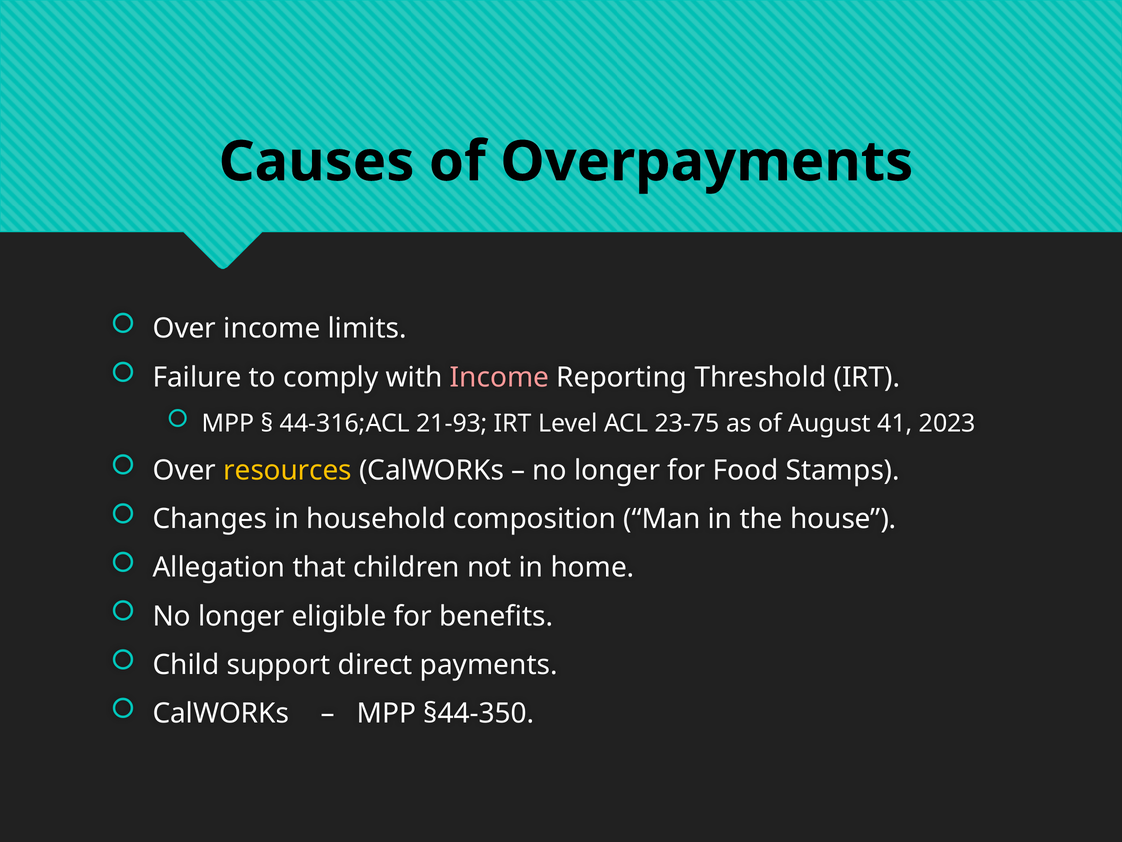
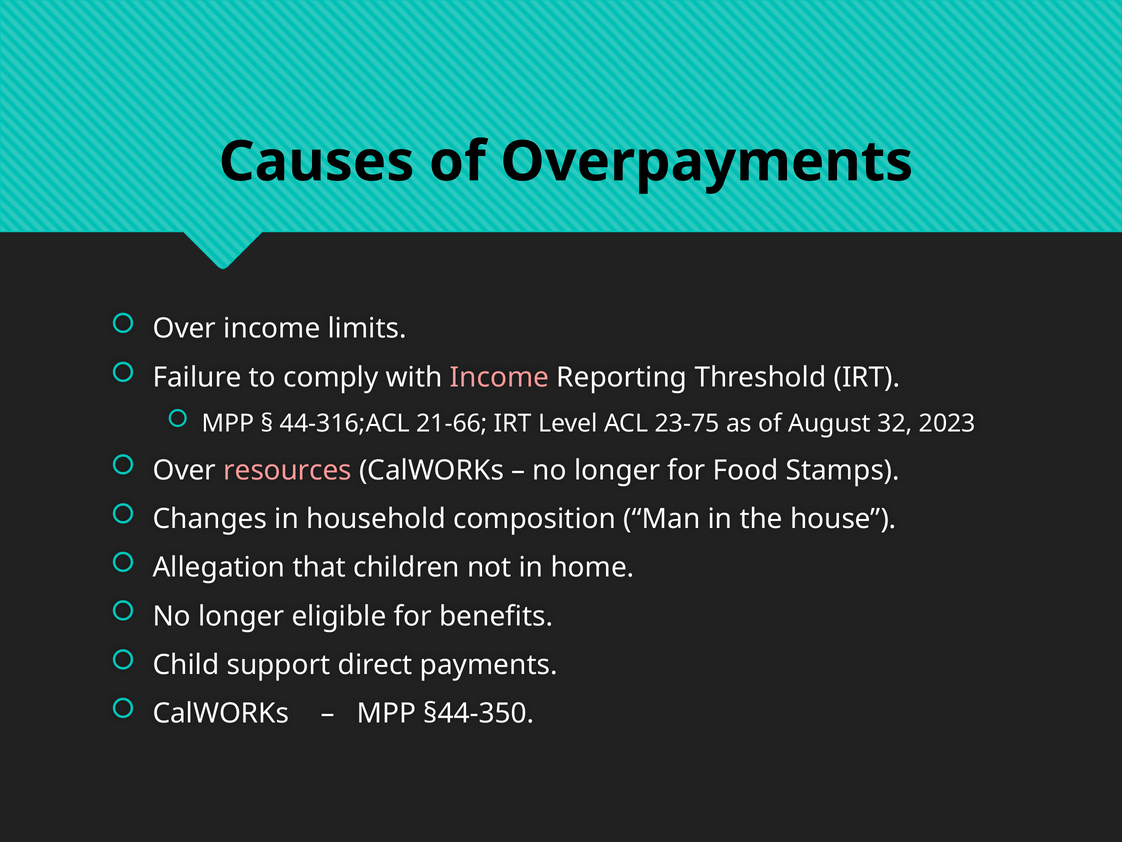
21-93: 21-93 -> 21-66
41: 41 -> 32
resources colour: yellow -> pink
